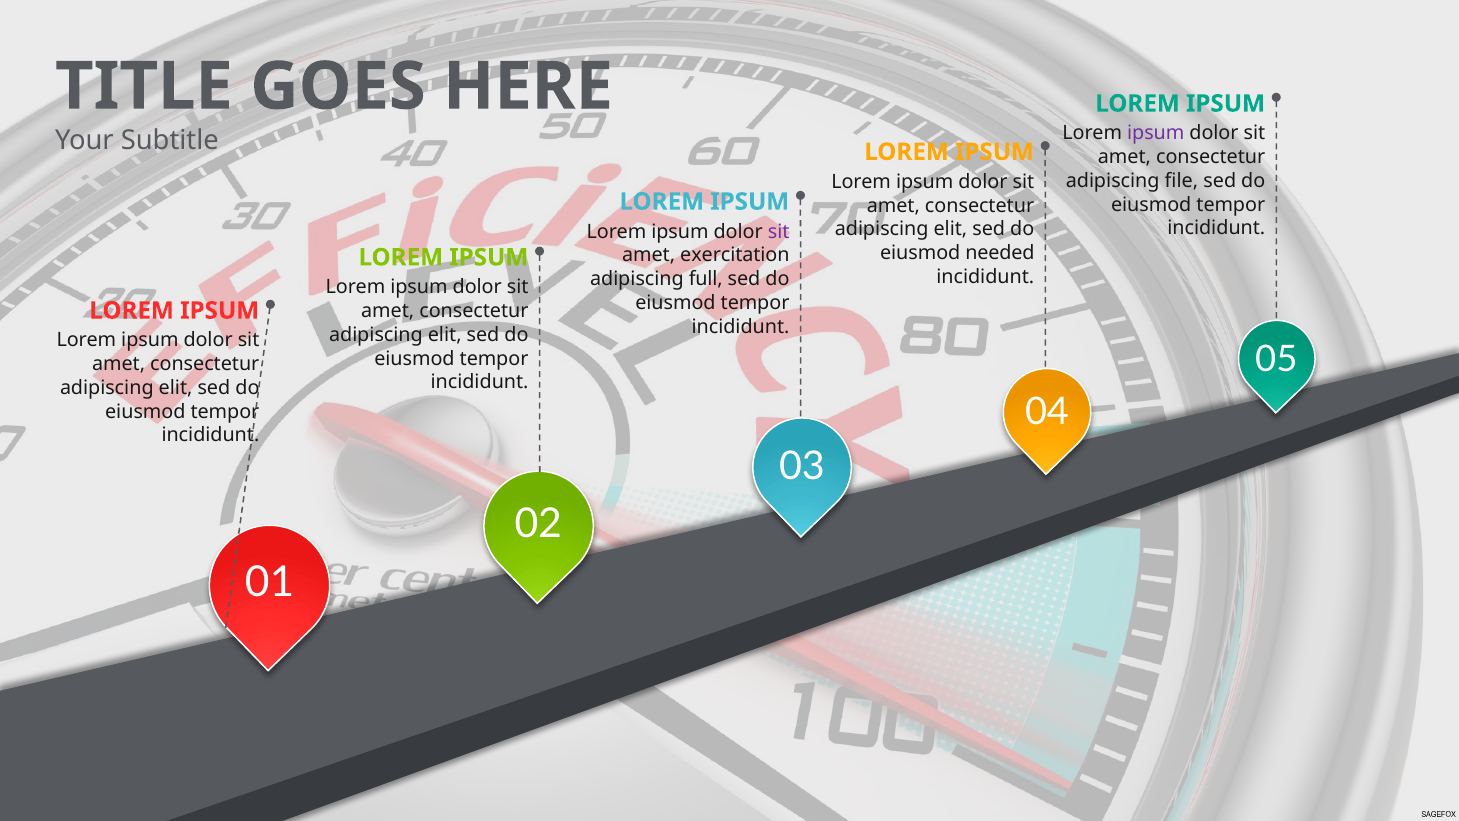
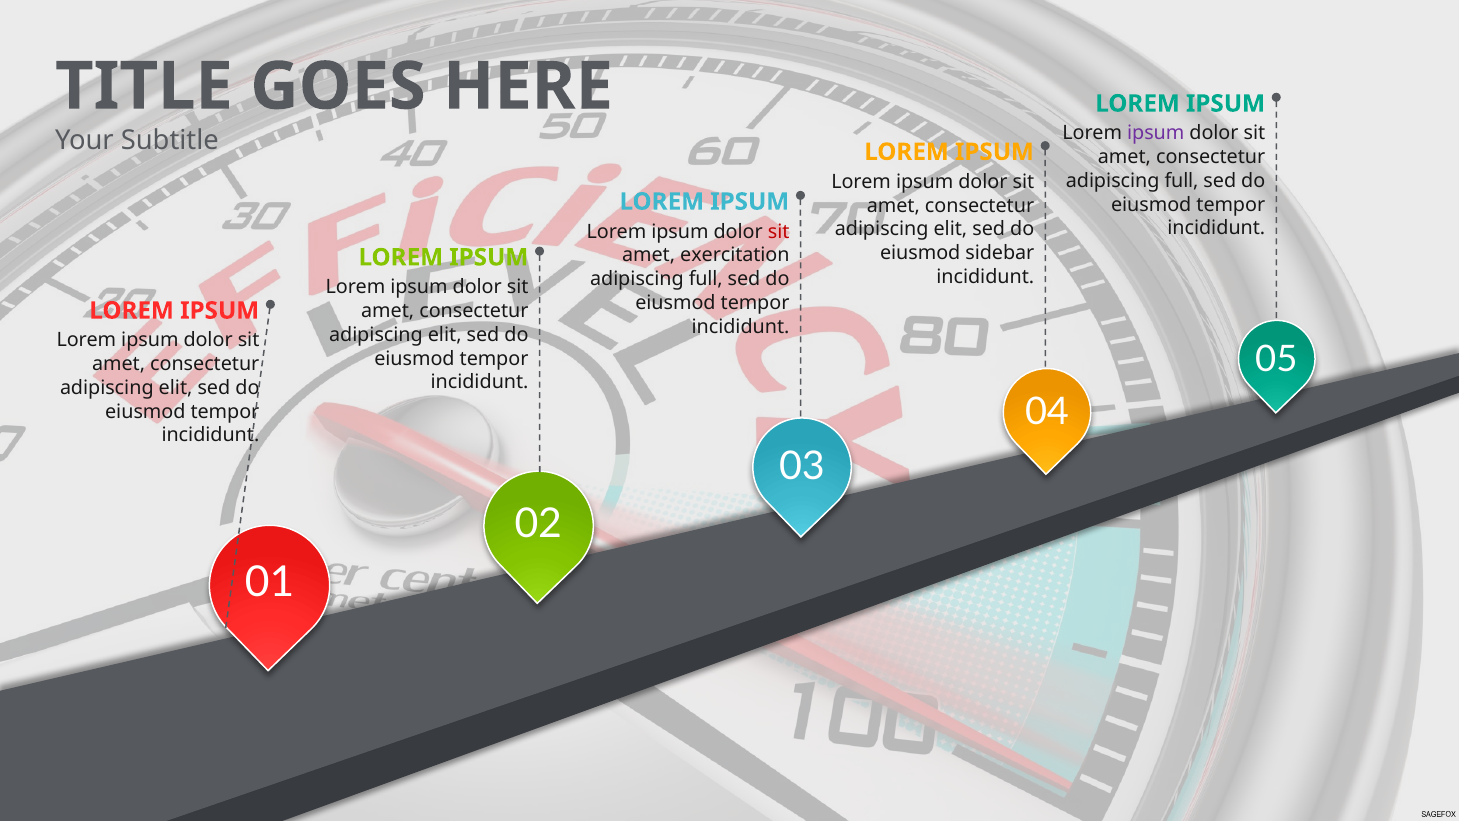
file at (1181, 181): file -> full
sit at (779, 231) colour: purple -> red
needed: needed -> sidebar
